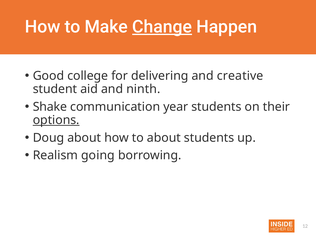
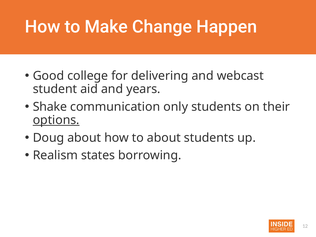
Change underline: present -> none
creative: creative -> webcast
ninth: ninth -> years
year: year -> only
going: going -> states
